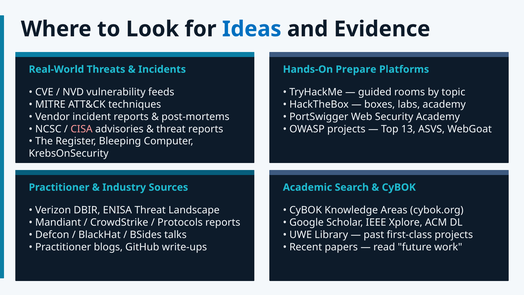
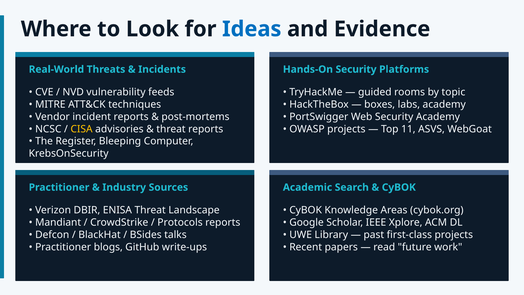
Hands-On Prepare: Prepare -> Security
CISA colour: pink -> yellow
13: 13 -> 11
